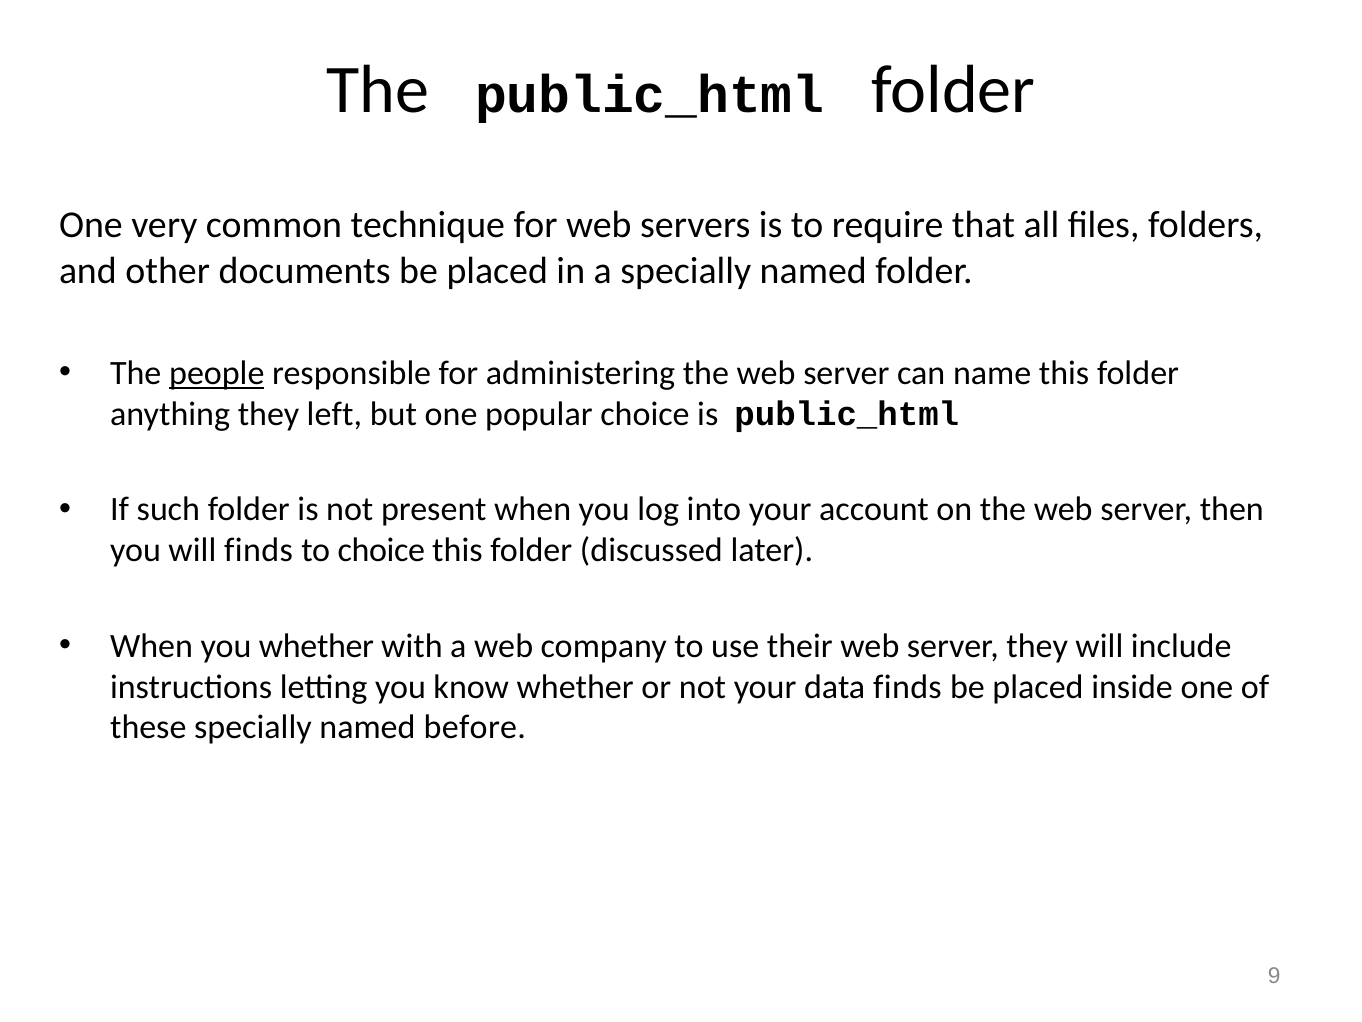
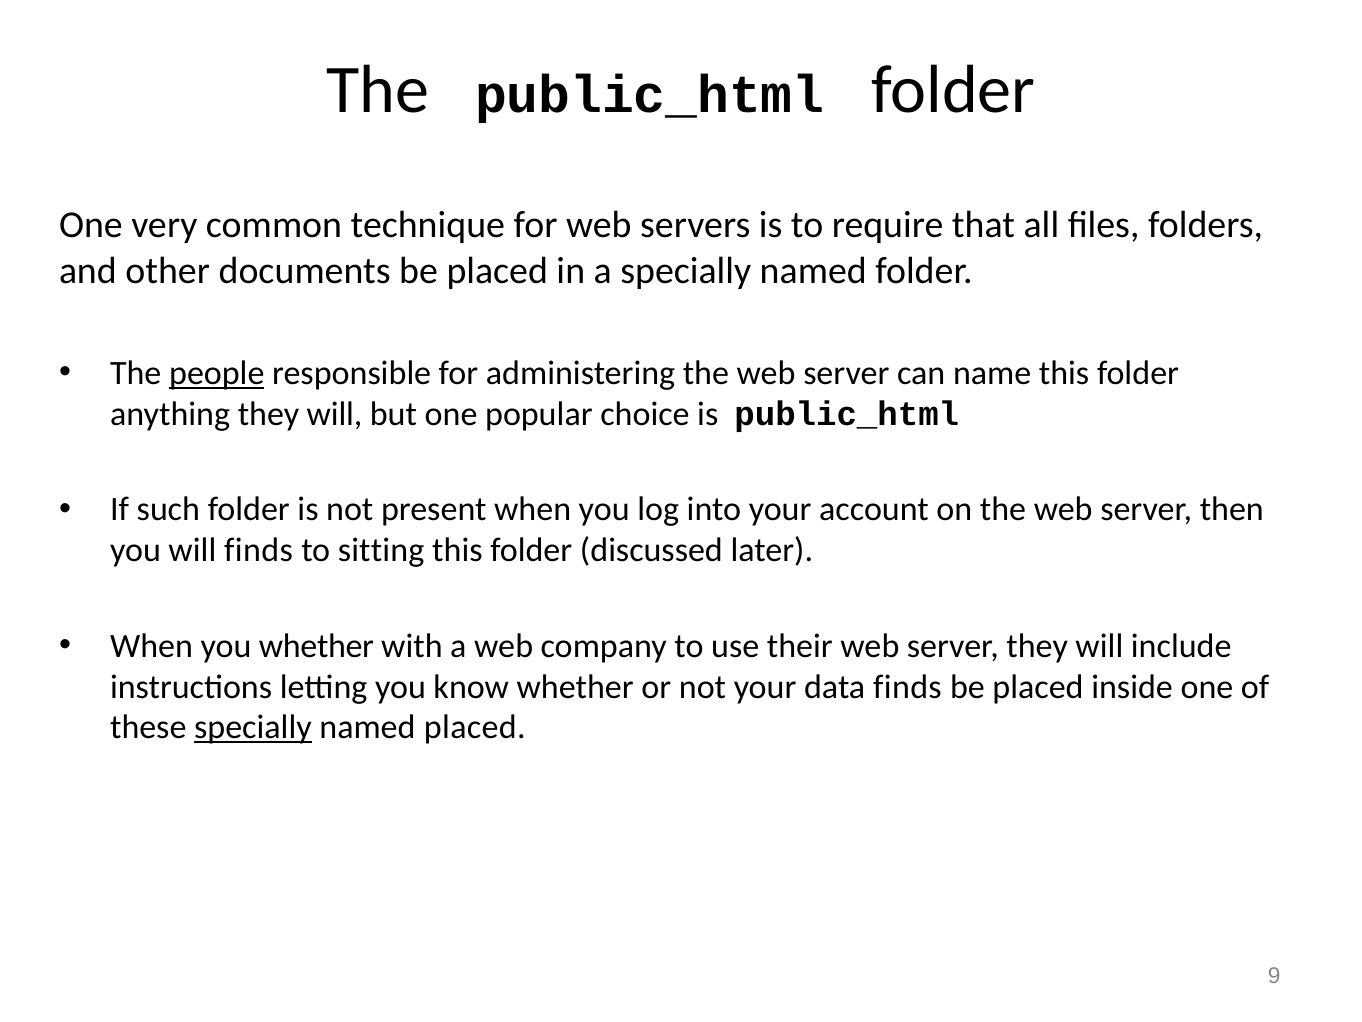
anything they left: left -> will
to choice: choice -> sitting
specially at (253, 727) underline: none -> present
named before: before -> placed
